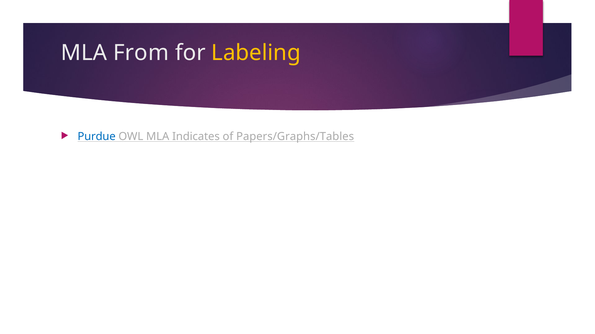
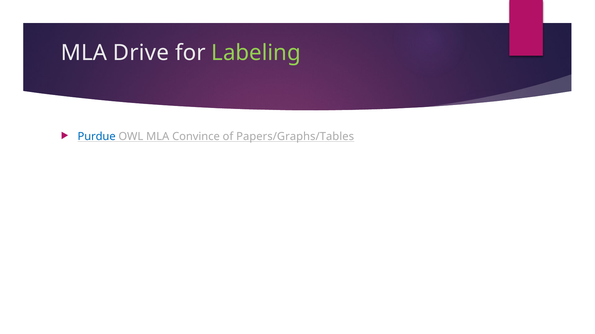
From: From -> Drive
Labeling colour: yellow -> light green
Indicates: Indicates -> Convince
